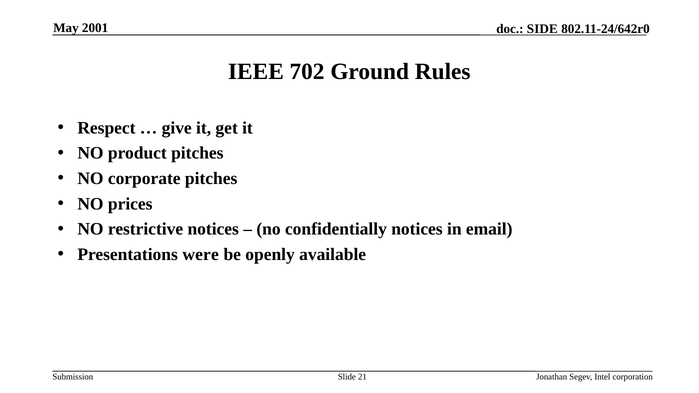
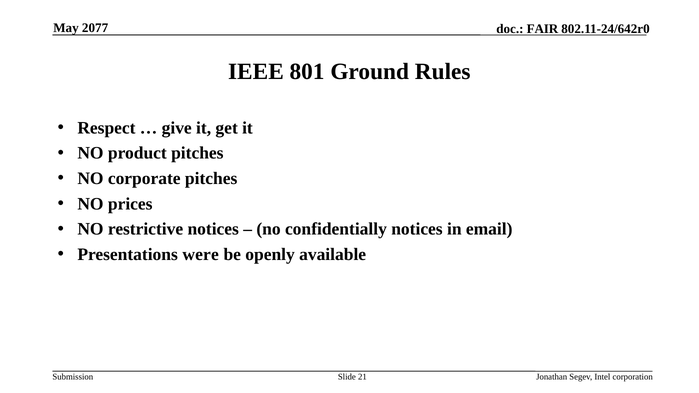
2001: 2001 -> 2077
SIDE: SIDE -> FAIR
702: 702 -> 801
